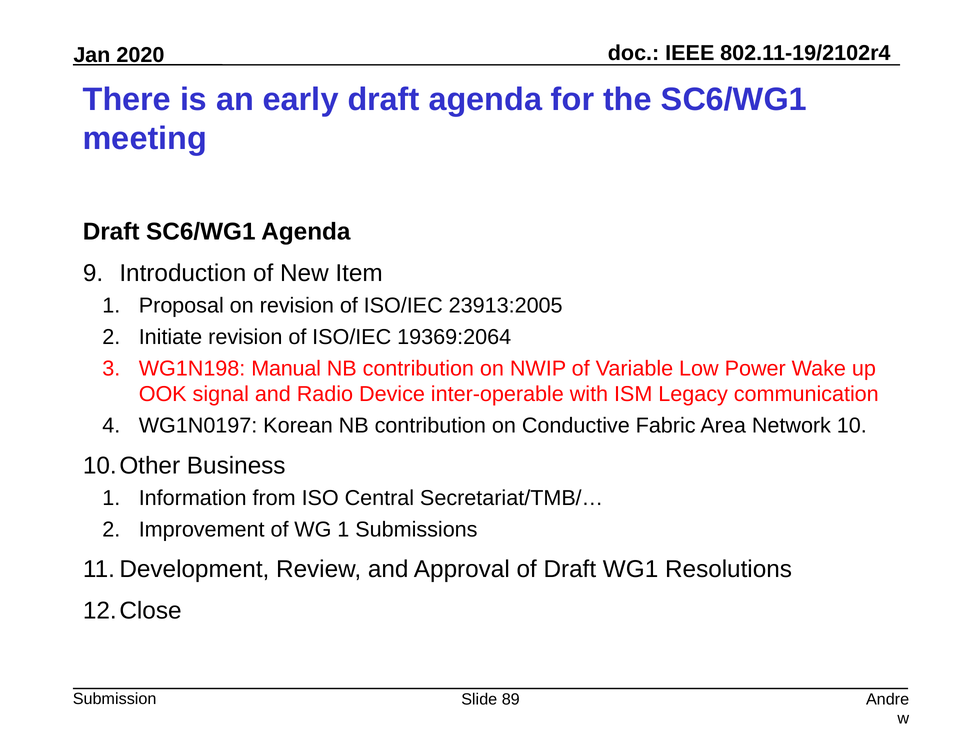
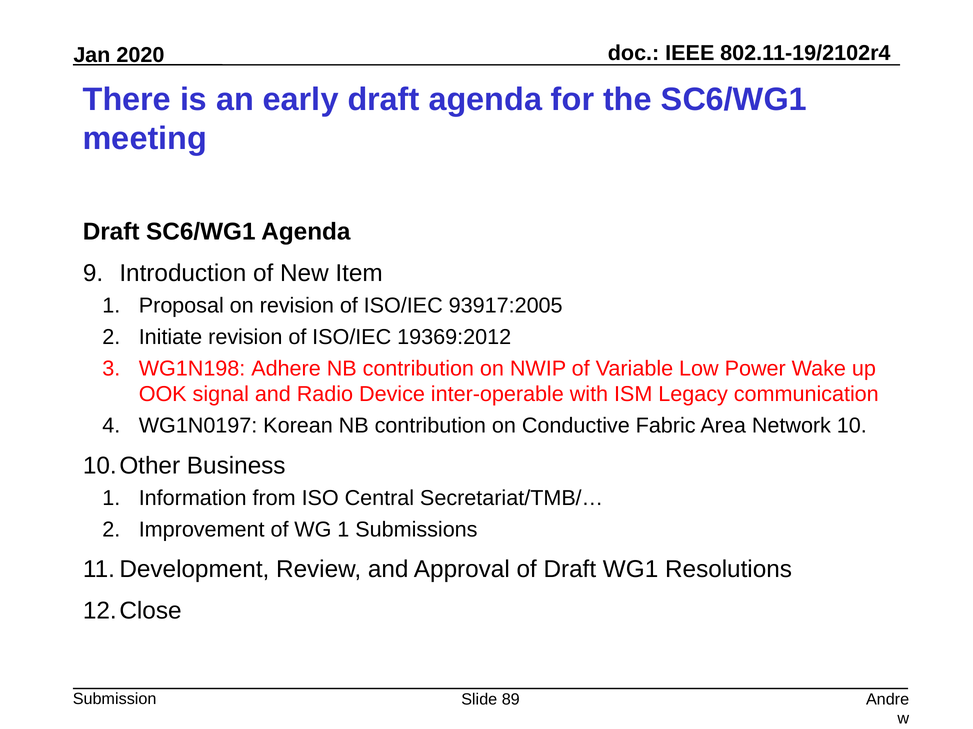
23913:2005: 23913:2005 -> 93917:2005
19369:2064: 19369:2064 -> 19369:2012
Manual: Manual -> Adhere
